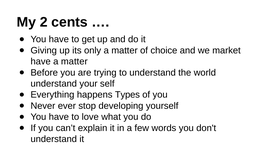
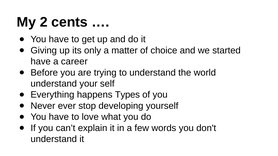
market: market -> started
have a matter: matter -> career
